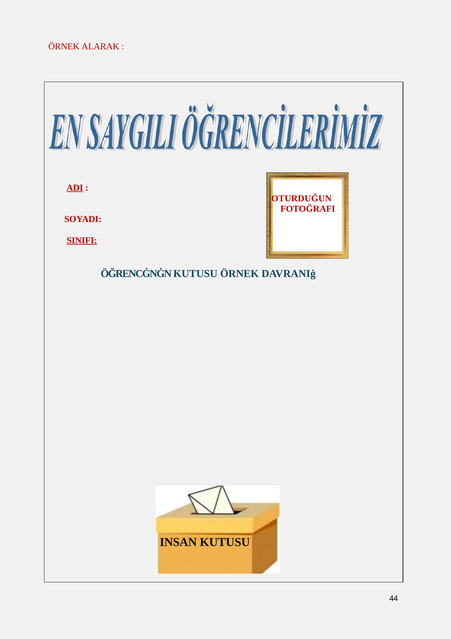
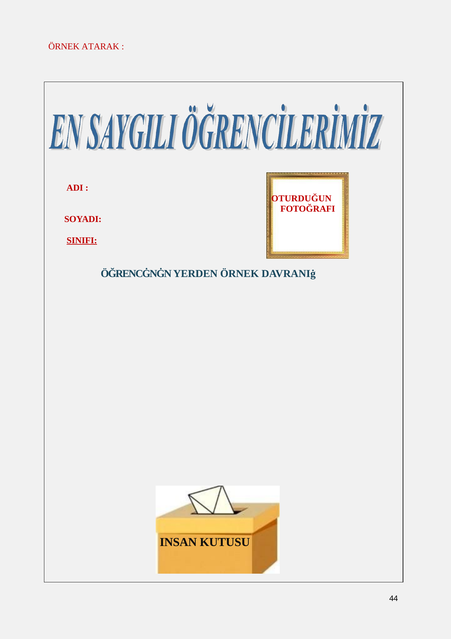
ALARAK: ALARAK -> ATARAK
ADI underline: present -> none
ÖĞRENCĠNĠN KUTUSU: KUTUSU -> YERDEN
